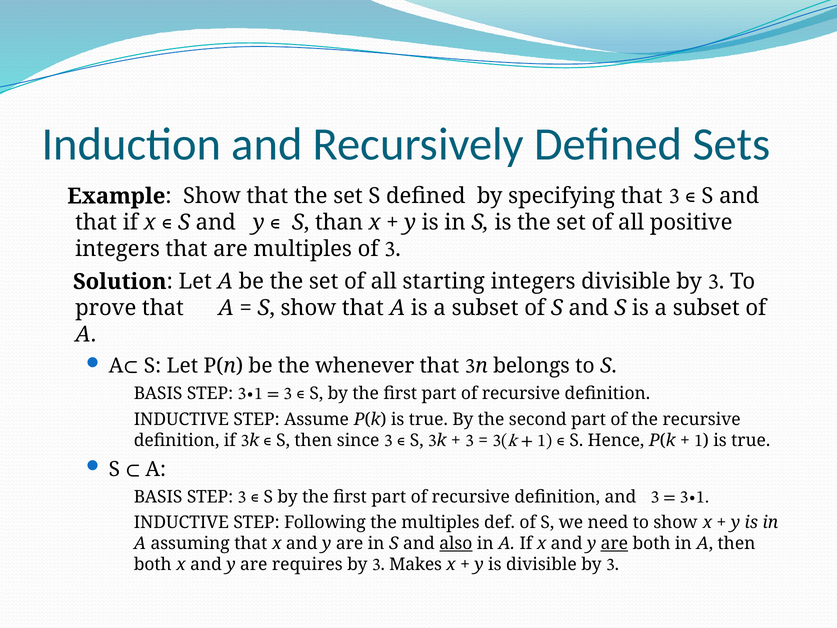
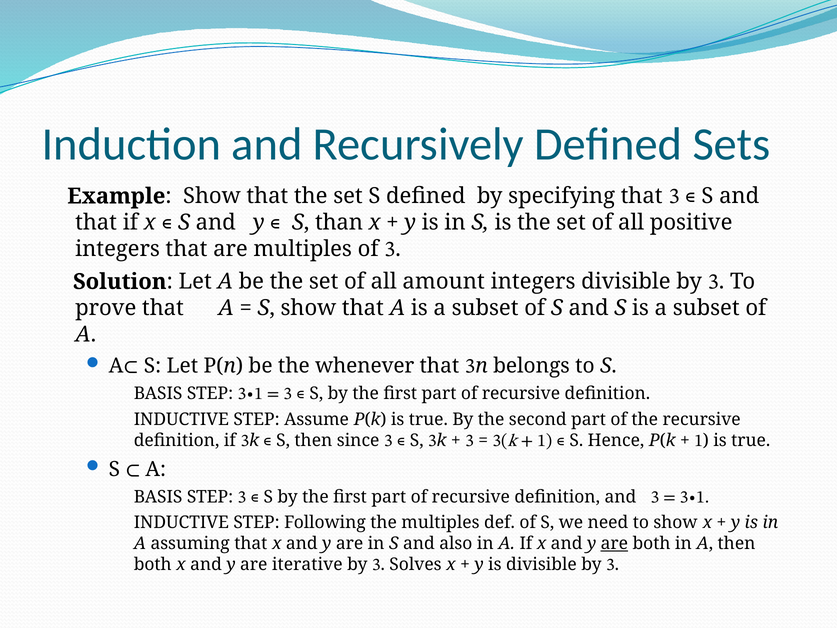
starting: starting -> amount
also underline: present -> none
requires: requires -> iterative
Makes: Makes -> Solves
